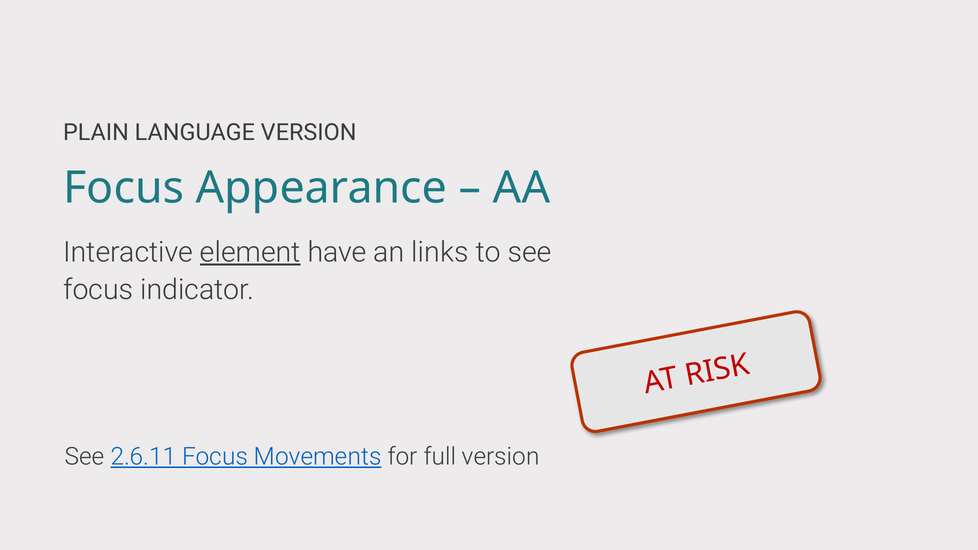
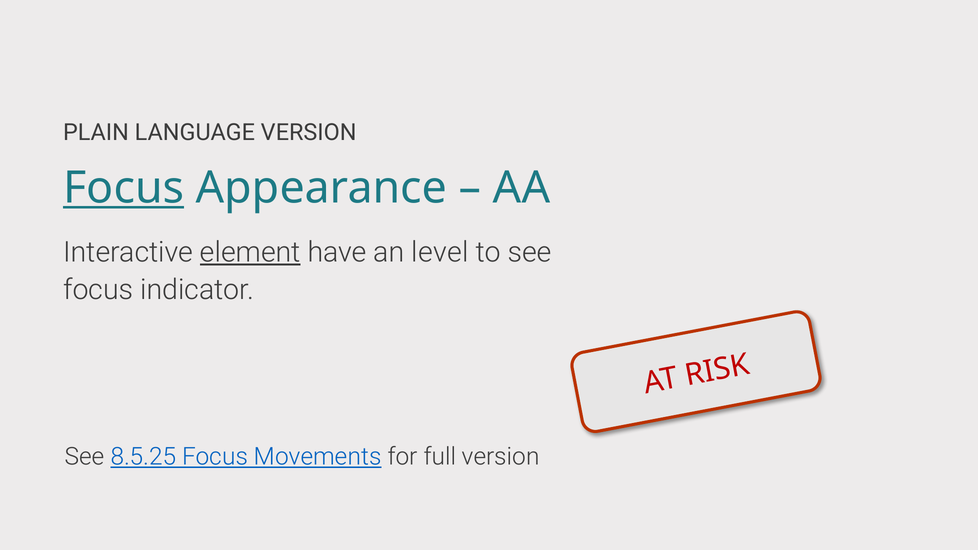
Focus at (124, 188) underline: none -> present
links: links -> level
2.6.11: 2.6.11 -> 8.5.25
